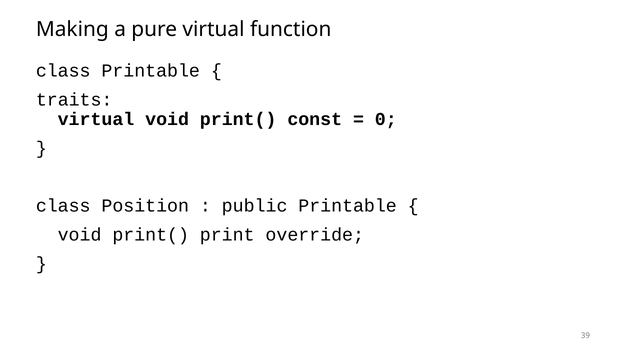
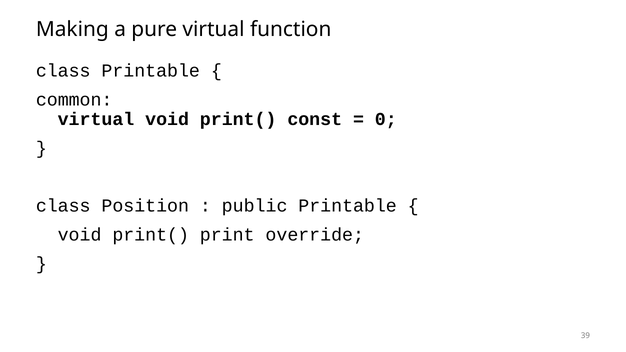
traits: traits -> common
